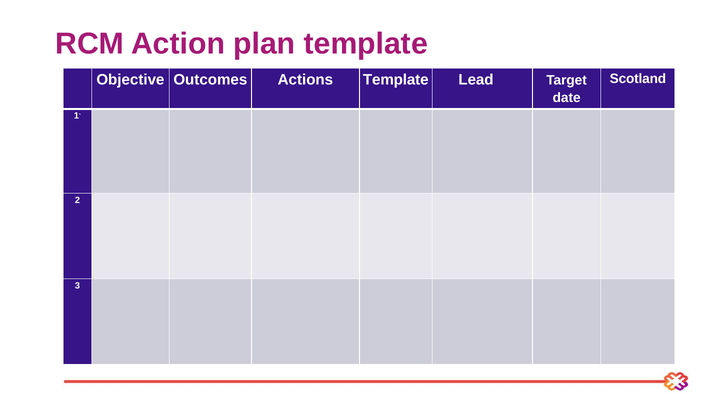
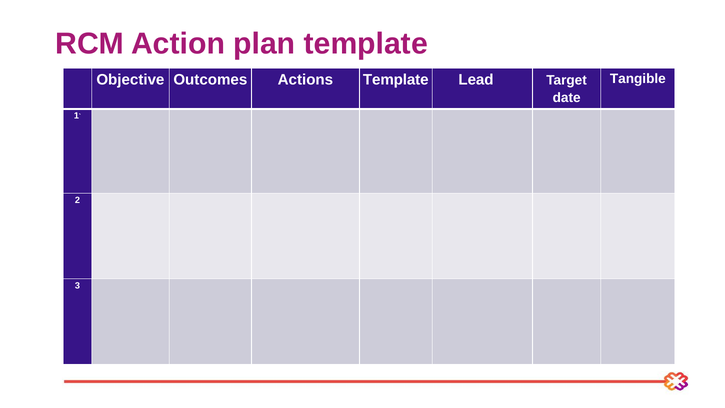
Scotland: Scotland -> Tangible
